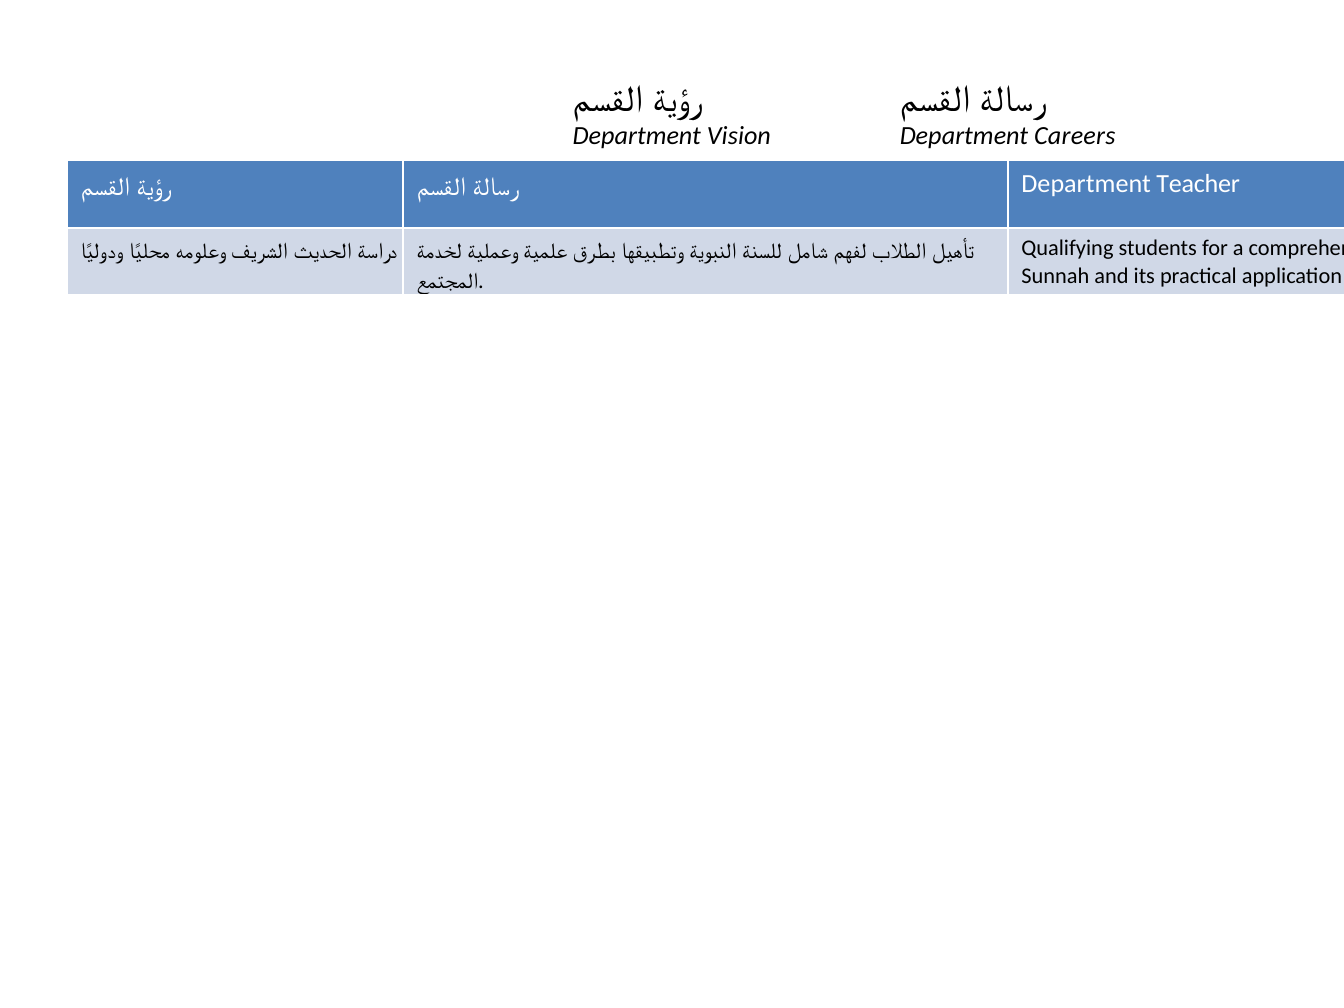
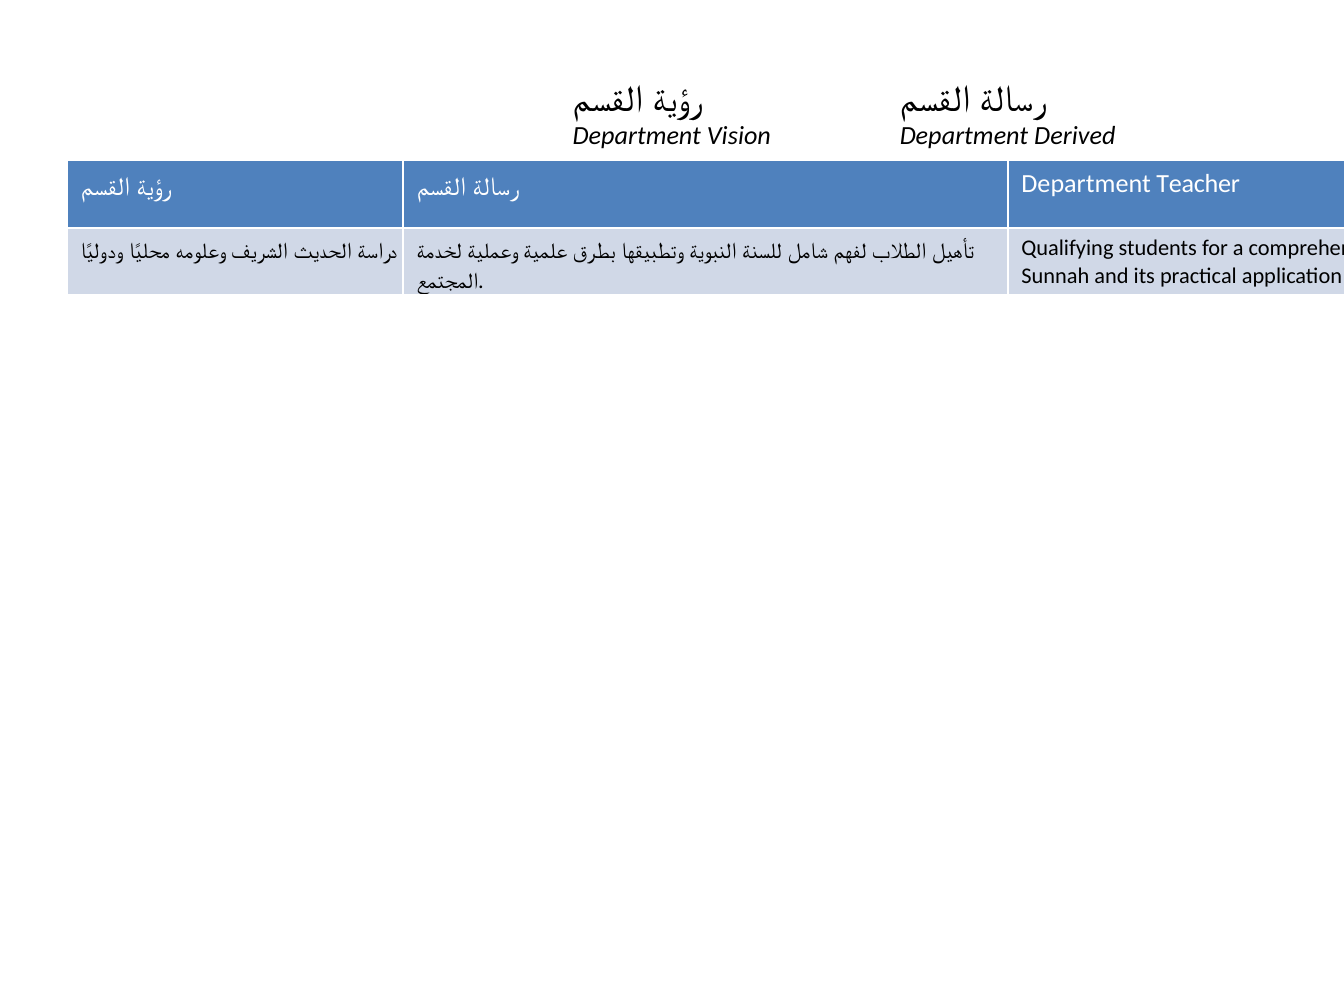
Careers: Careers -> Derived
